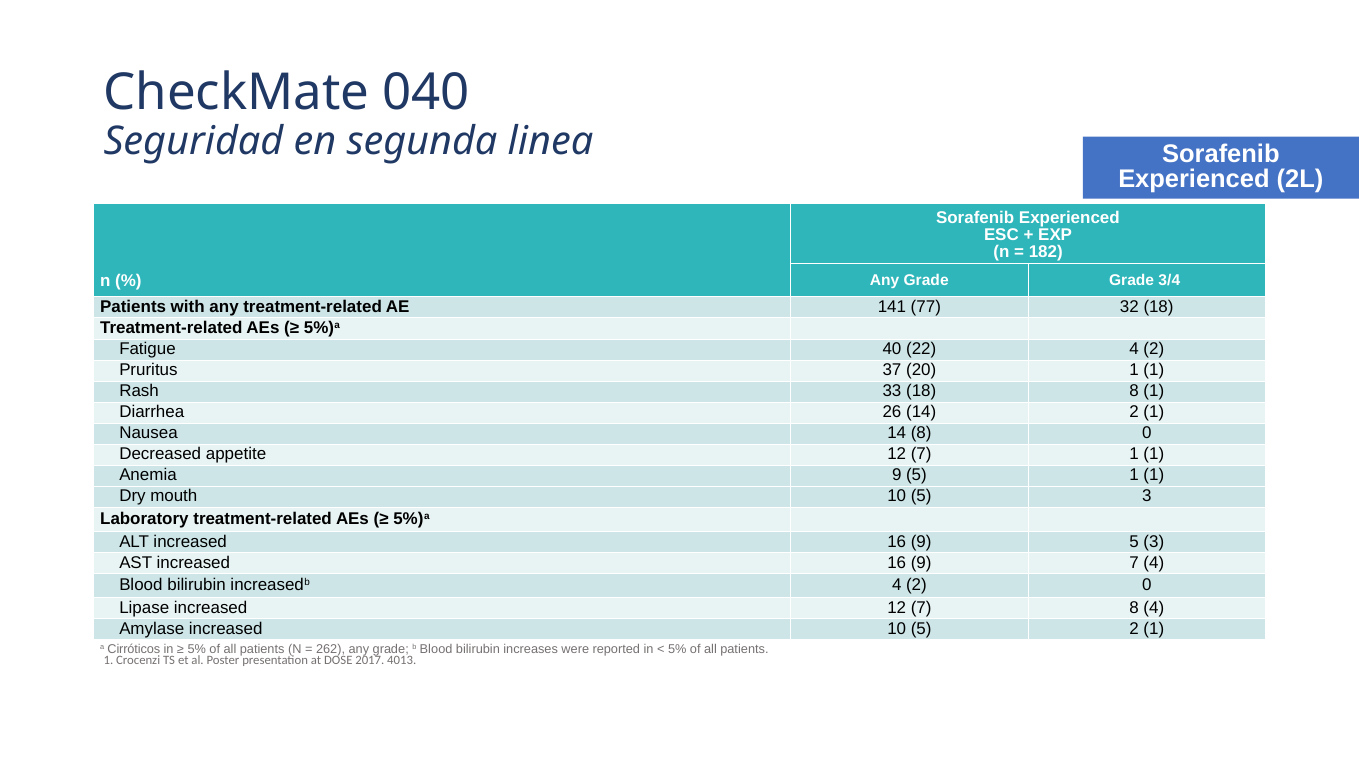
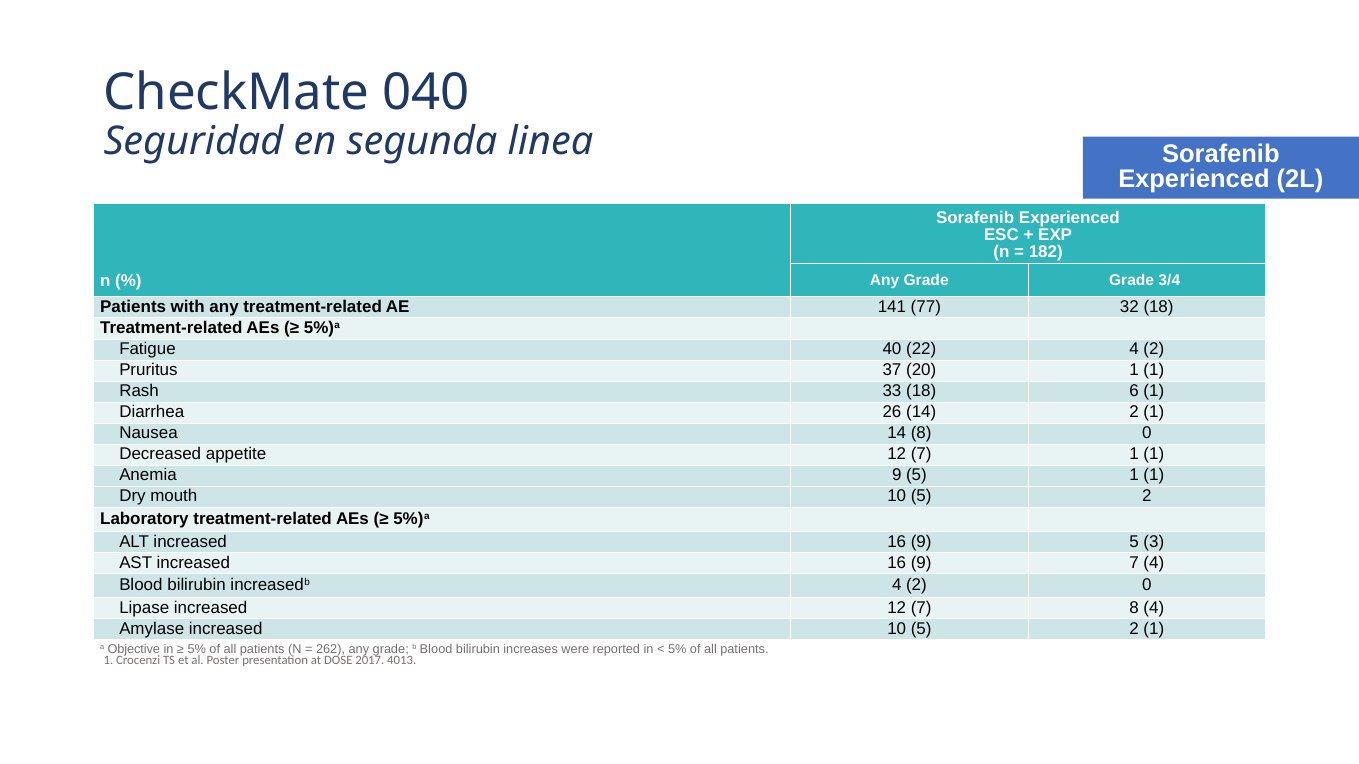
18 8: 8 -> 6
mouth 10 5 3: 3 -> 2
Cirróticos: Cirróticos -> Objective
